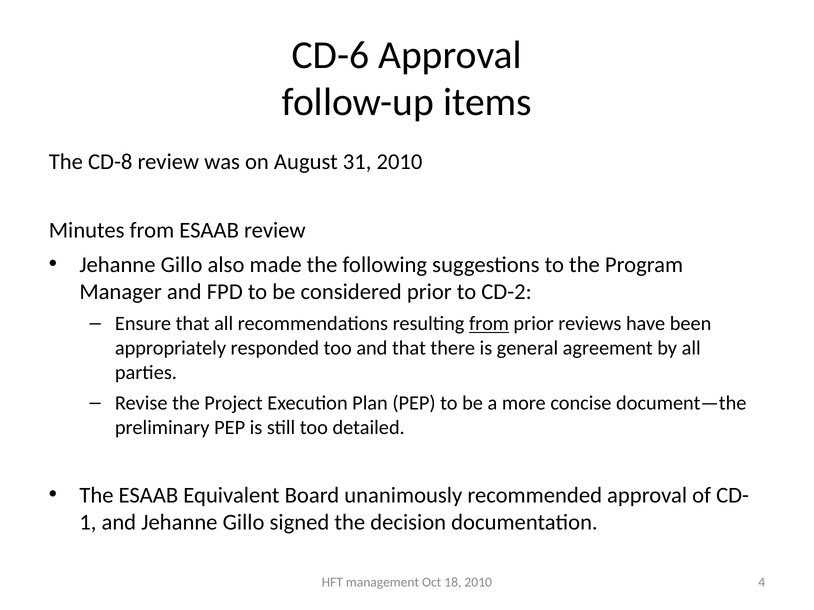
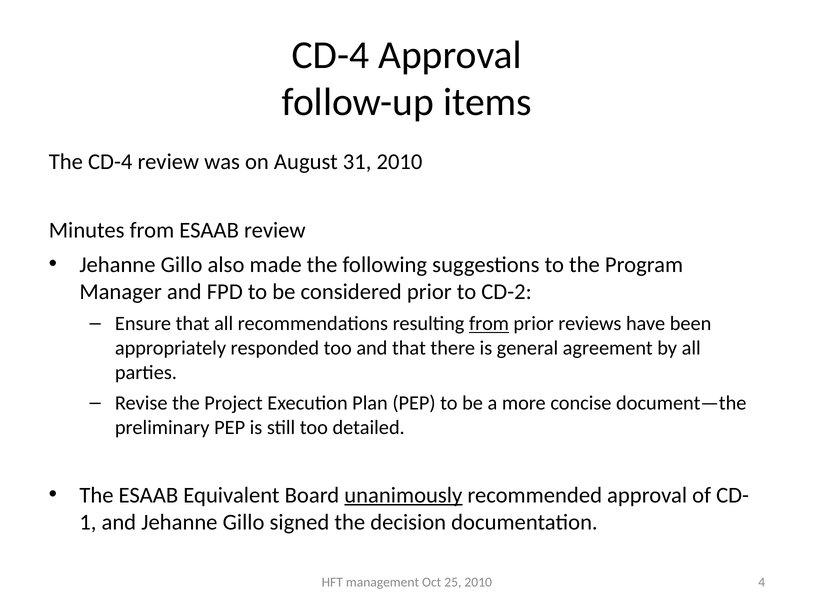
CD-6 at (331, 55): CD-6 -> CD-4
The CD-8: CD-8 -> CD-4
unanimously underline: none -> present
18: 18 -> 25
